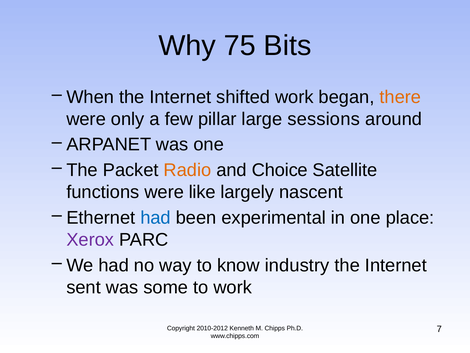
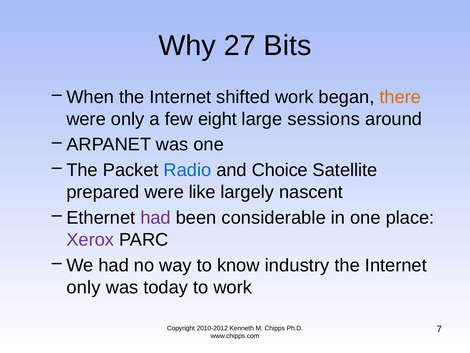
75: 75 -> 27
pillar: pillar -> eight
Radio colour: orange -> blue
functions: functions -> prepared
had at (156, 218) colour: blue -> purple
experimental: experimental -> considerable
sent at (84, 287): sent -> only
some: some -> today
